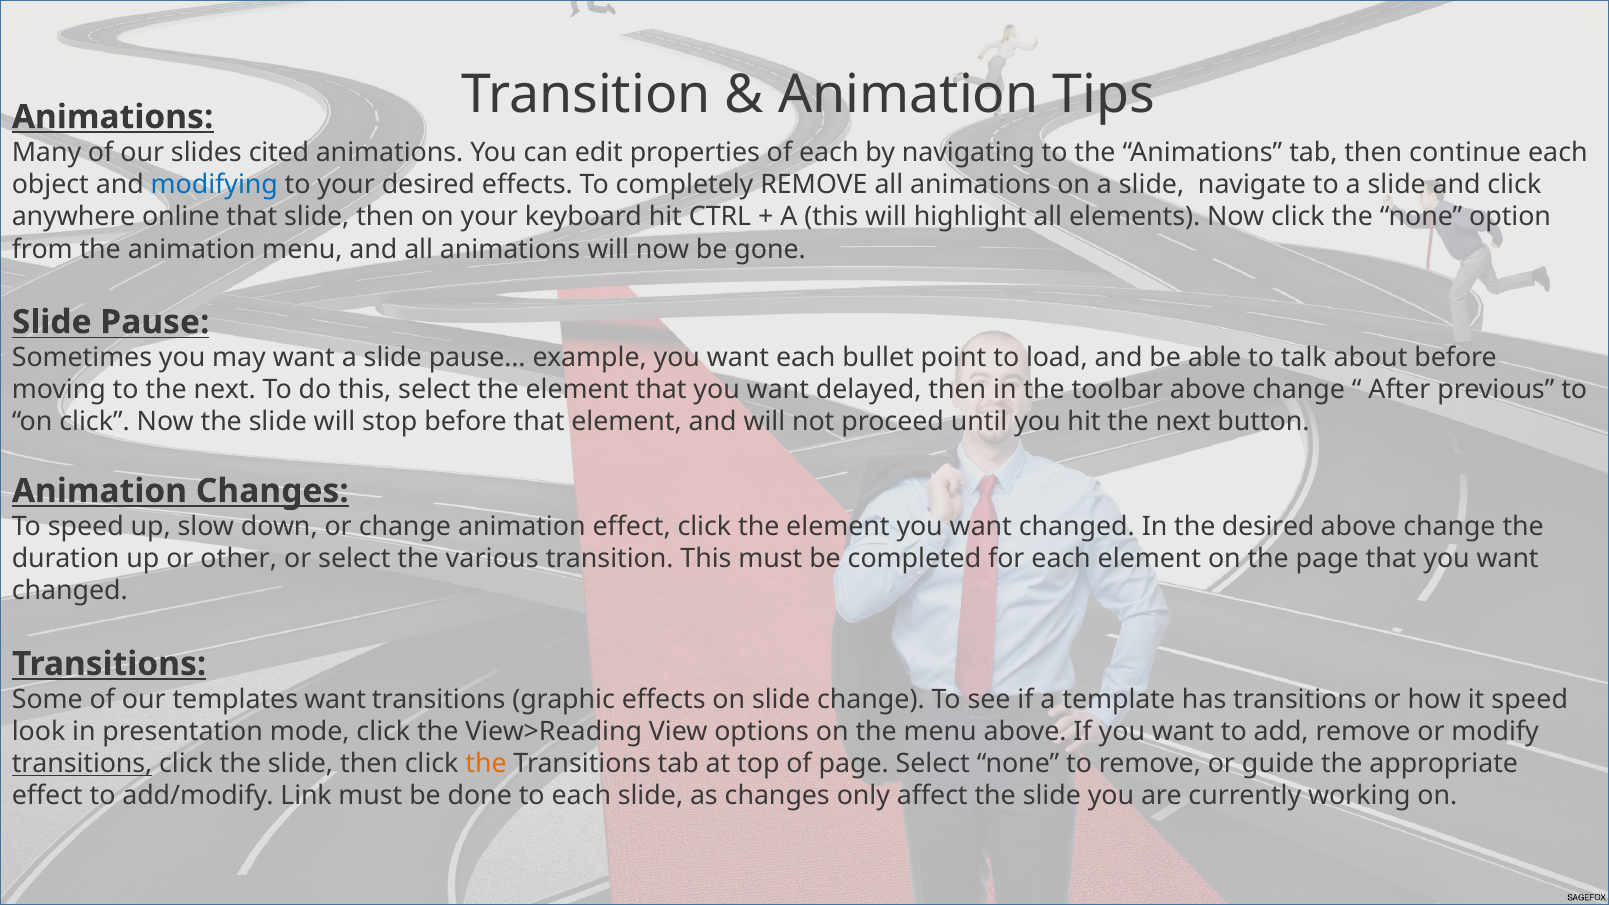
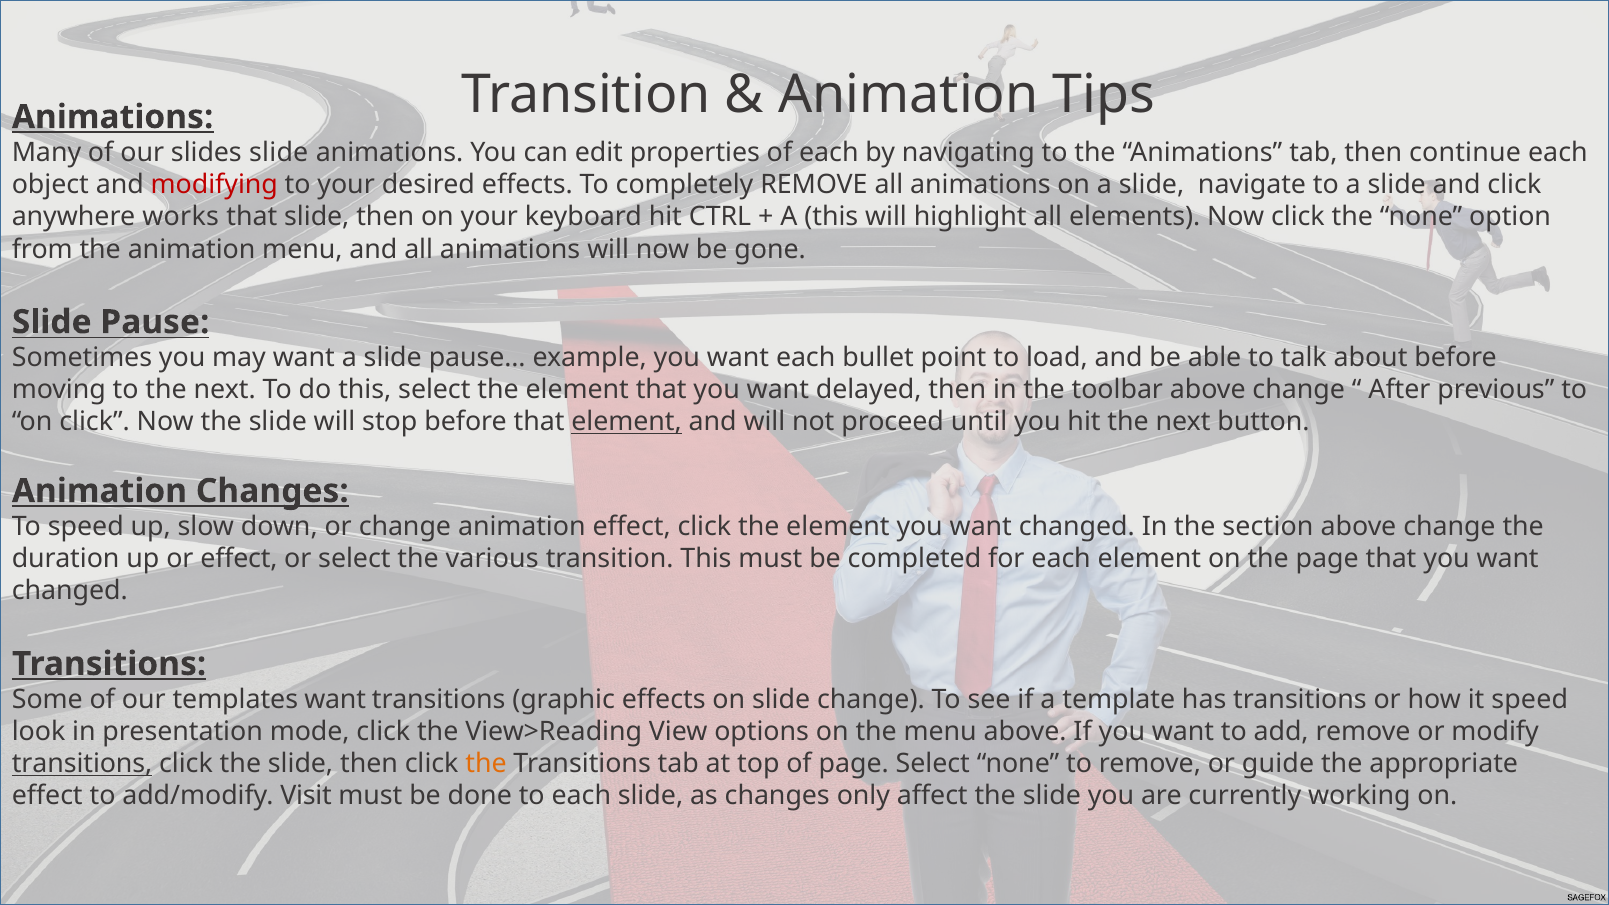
slides cited: cited -> slide
modifying colour: blue -> red
online: online -> works
element at (627, 422) underline: none -> present
the desired: desired -> section
or other: other -> effect
Link: Link -> Visit
